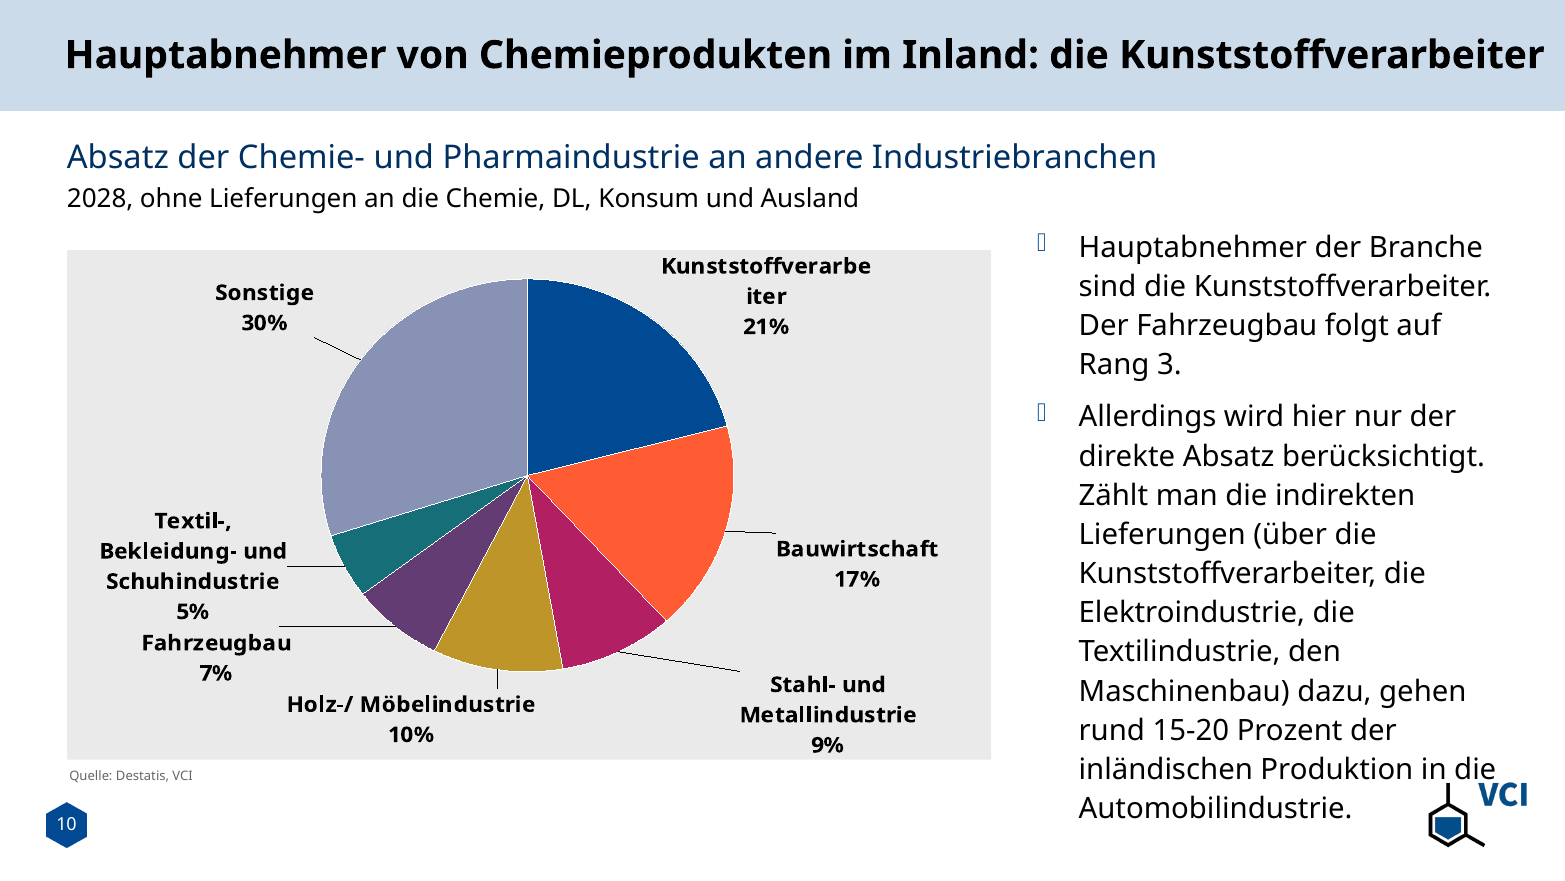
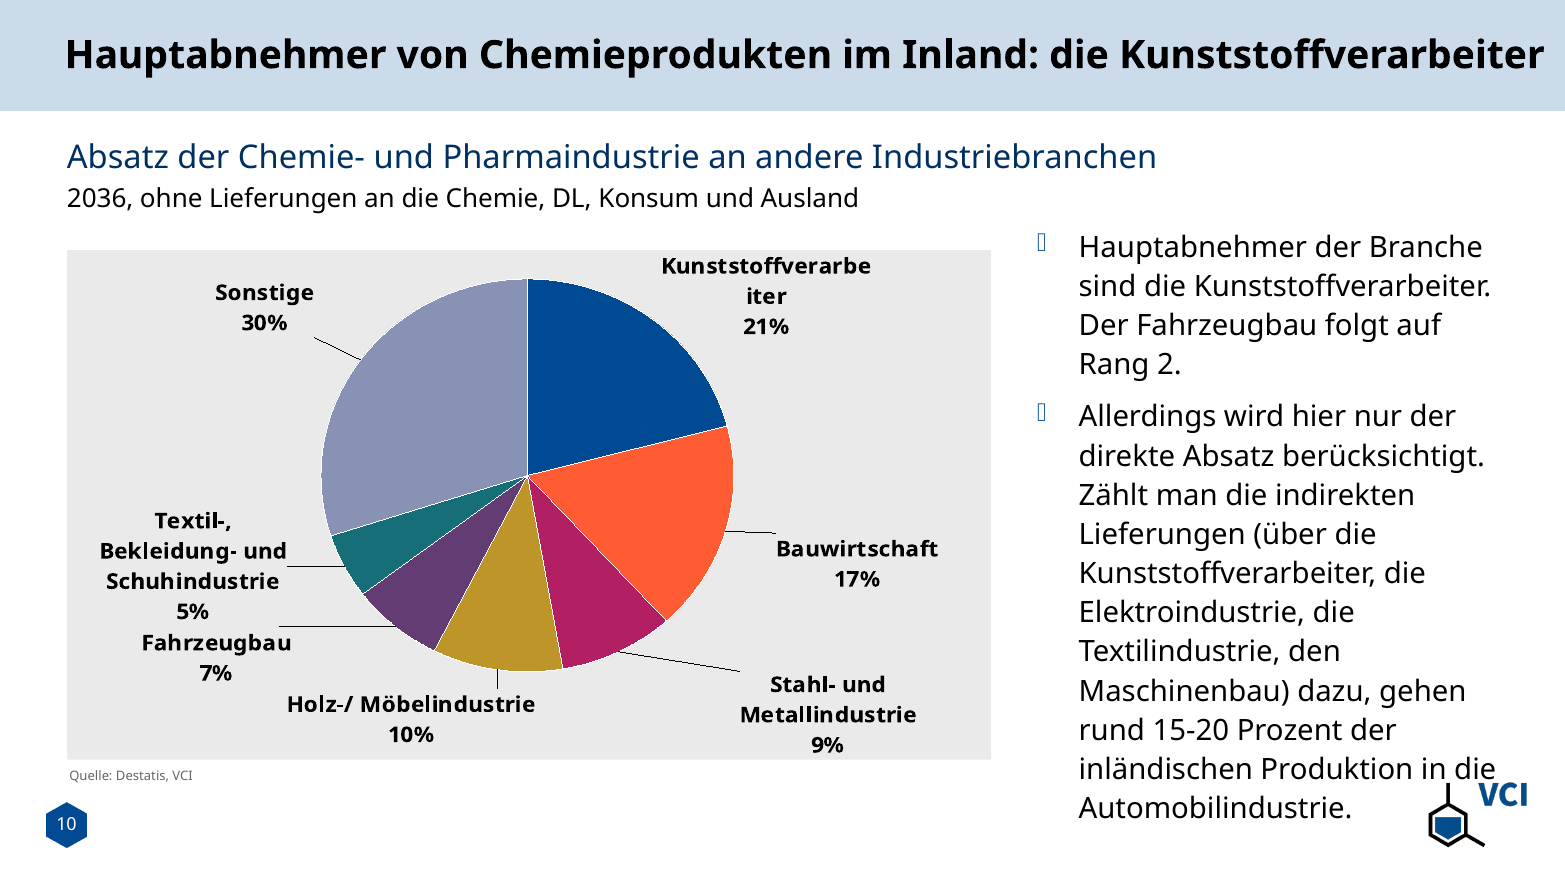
2028: 2028 -> 2036
3: 3 -> 2
